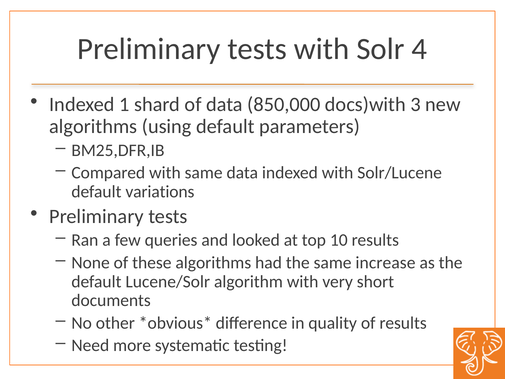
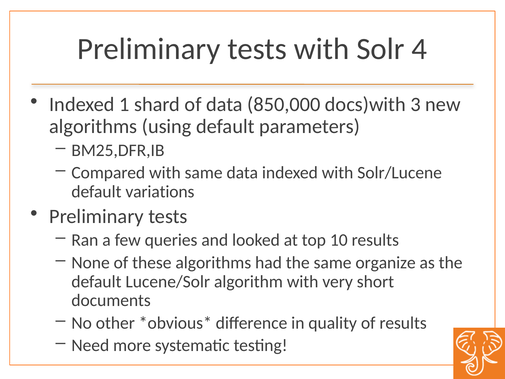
increase: increase -> organize
